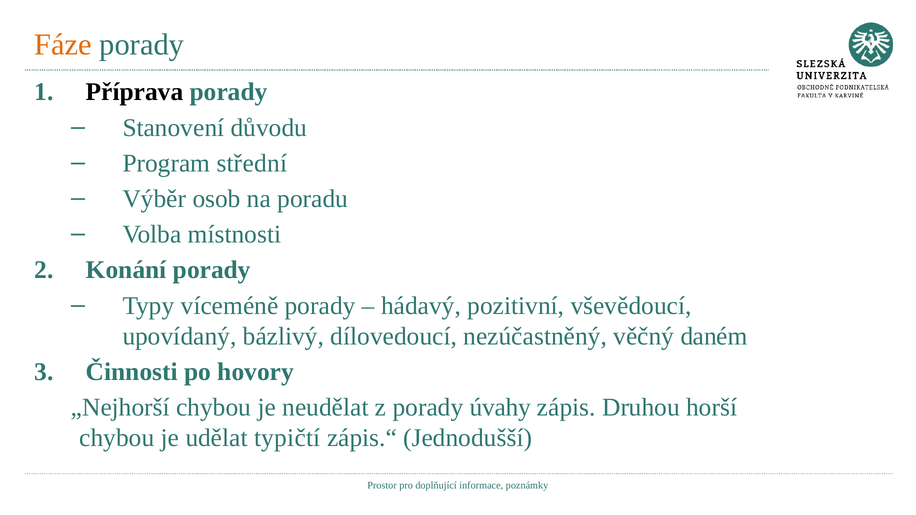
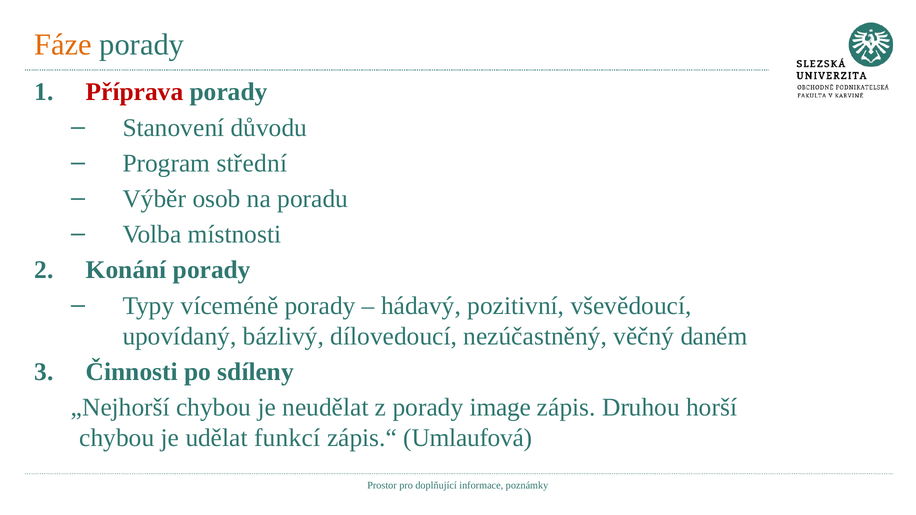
Příprava colour: black -> red
hovory: hovory -> sdíleny
úvahy: úvahy -> image
typičtí: typičtí -> funkcí
Jednodušší: Jednodušší -> Umlaufová
